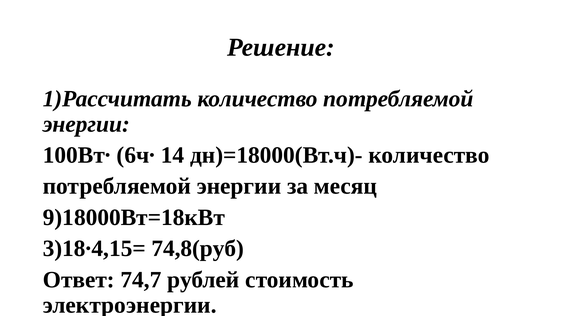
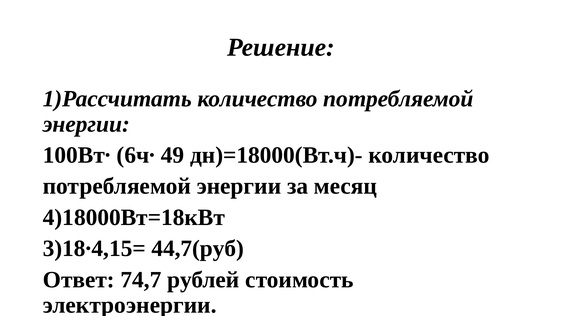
14: 14 -> 49
9)18000Вт=18кВт: 9)18000Вт=18кВт -> 4)18000Вт=18кВт
74,8(руб: 74,8(руб -> 44,7(руб
